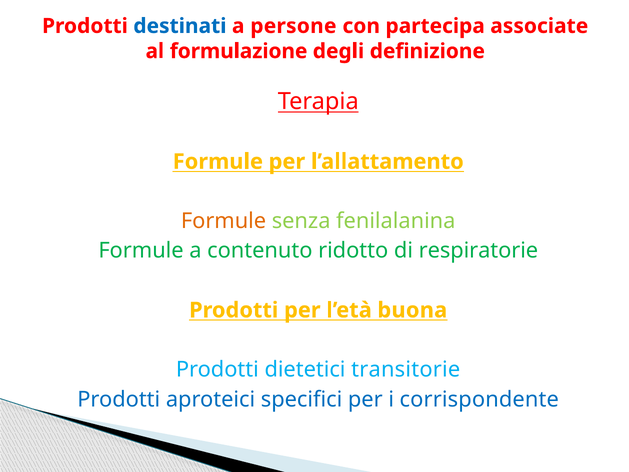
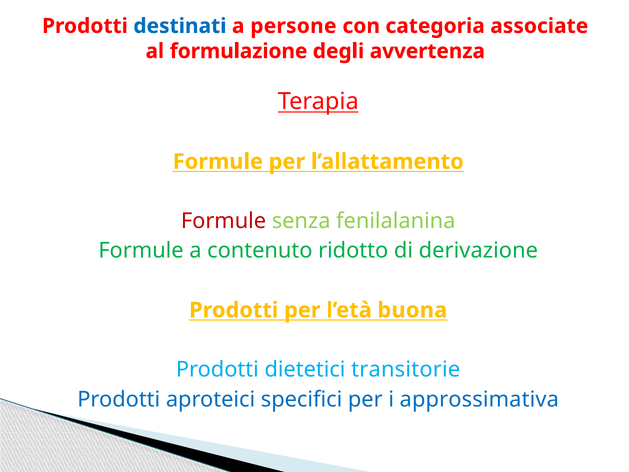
partecipa: partecipa -> categoria
definizione: definizione -> avvertenza
Formule at (224, 221) colour: orange -> red
respiratorie: respiratorie -> derivazione
corrispondente: corrispondente -> approssimativa
